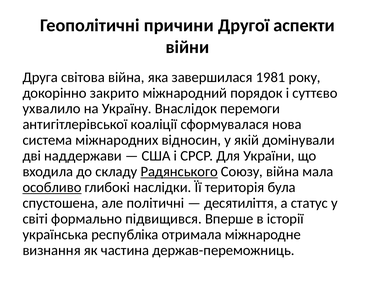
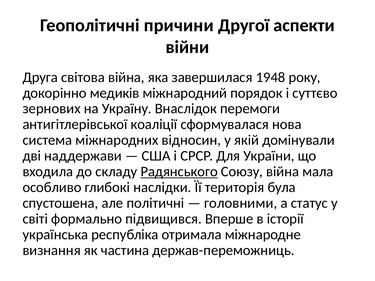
1981: 1981 -> 1948
закрито: закрито -> медиків
ухвалило: ухвалило -> зернових
особливо underline: present -> none
десятиліття: десятиліття -> головними
